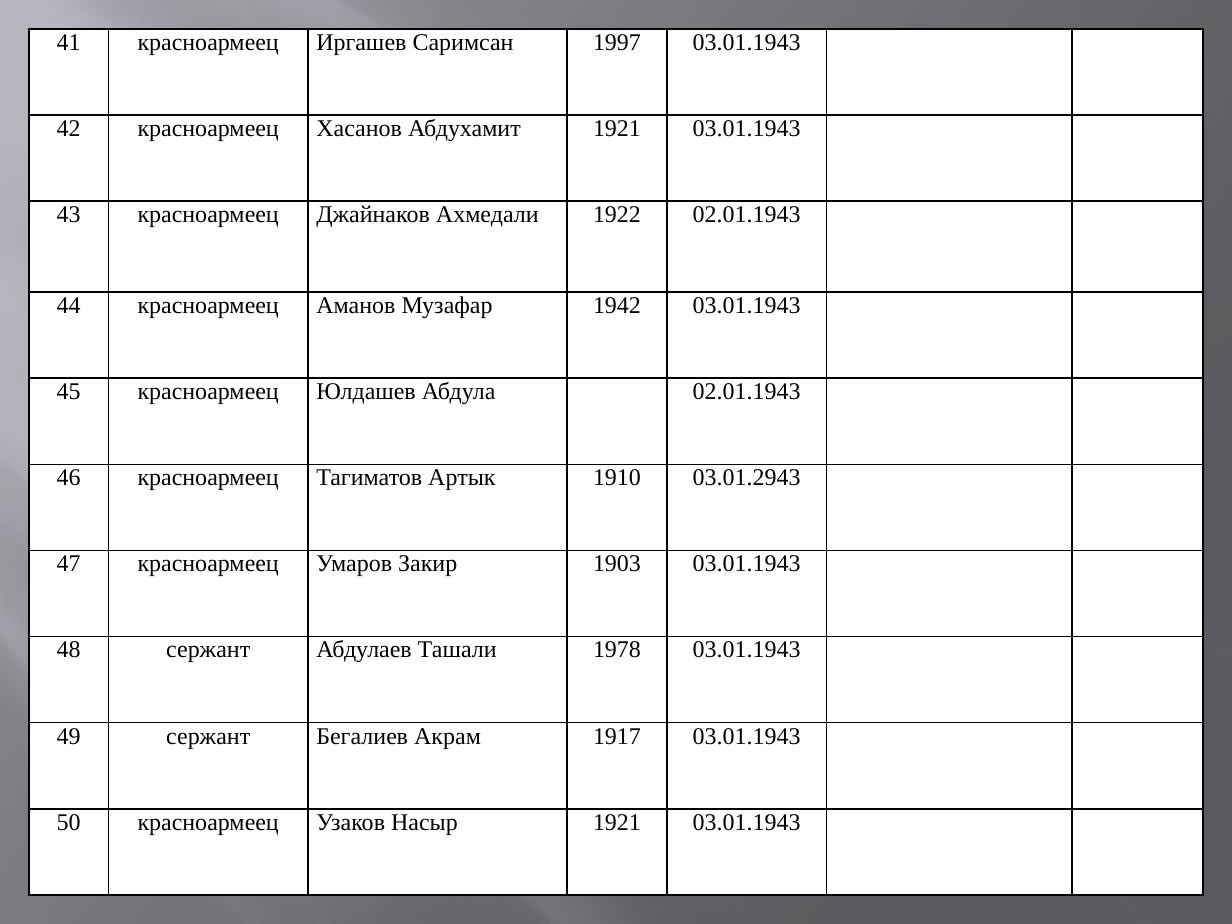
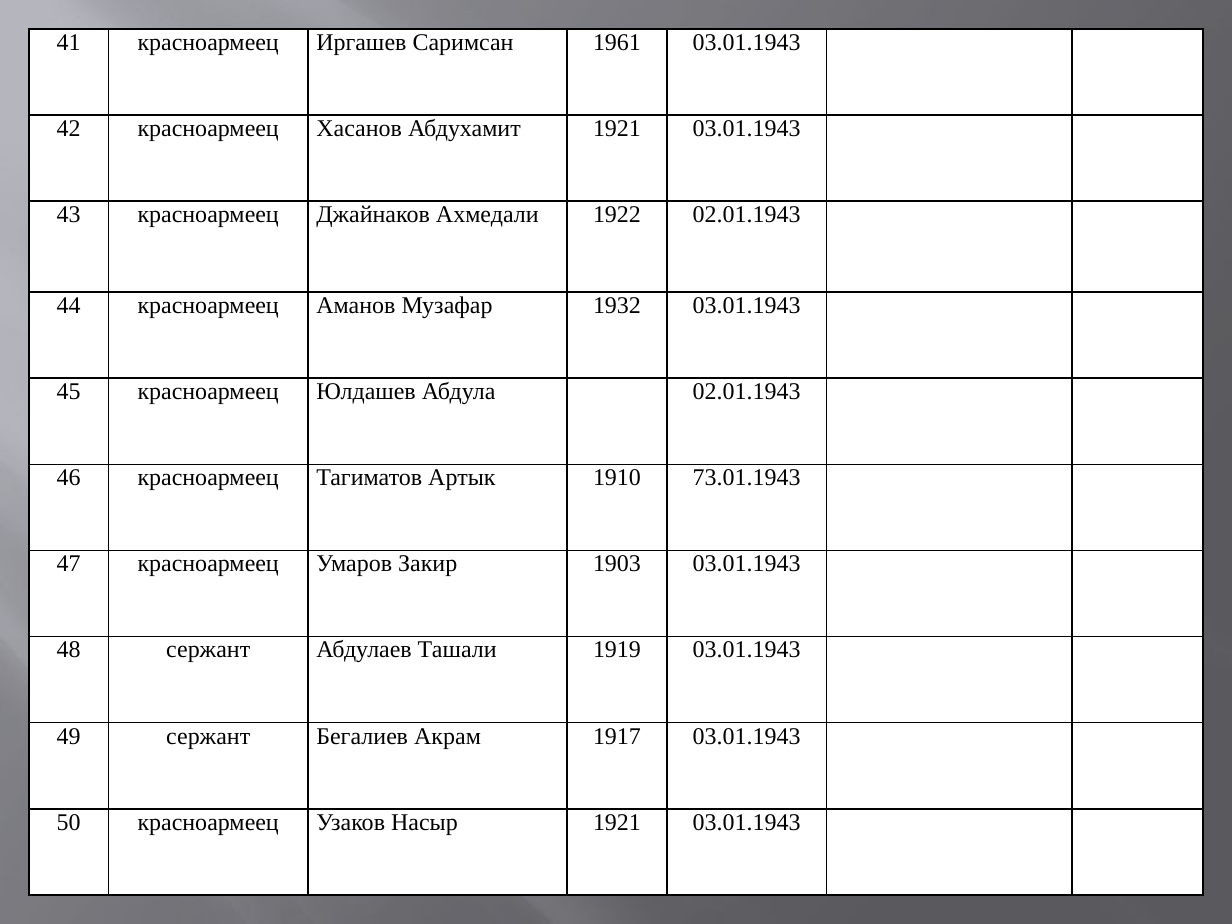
1997: 1997 -> 1961
1942: 1942 -> 1932
03.01.2943: 03.01.2943 -> 73.01.1943
1978: 1978 -> 1919
